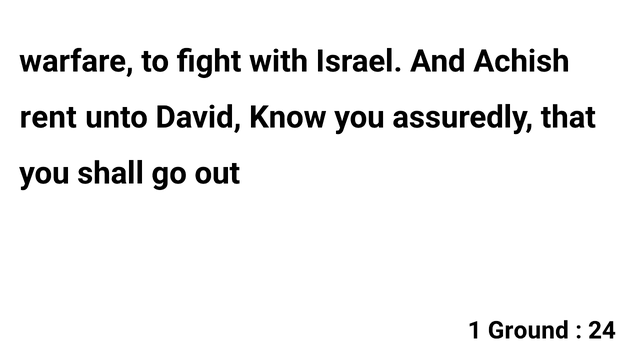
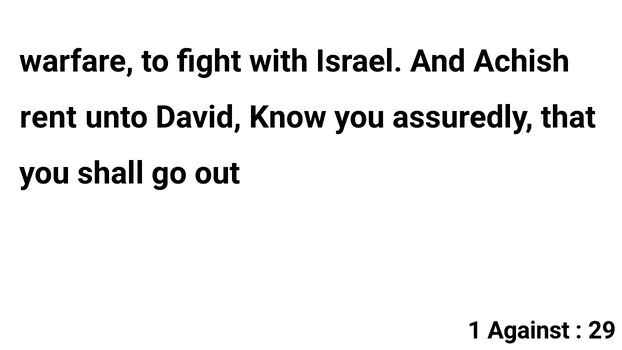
Ground: Ground -> Against
24: 24 -> 29
